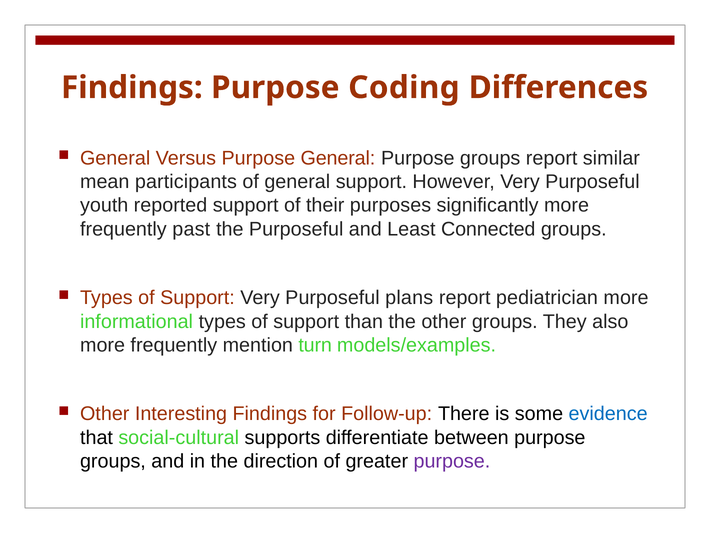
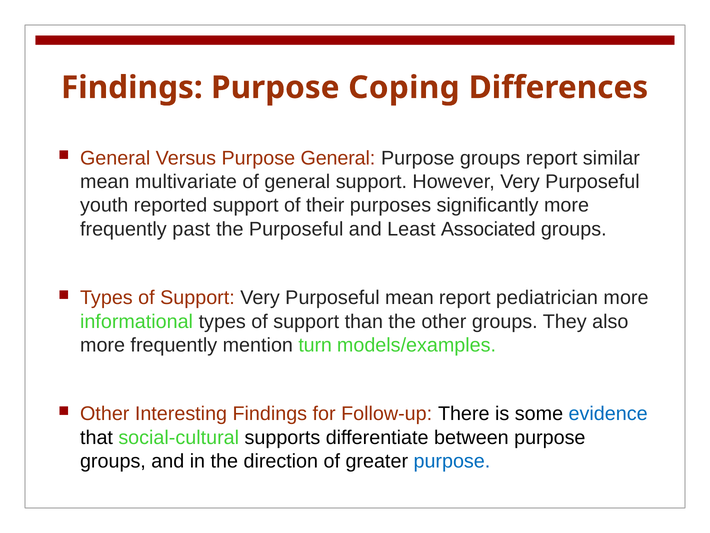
Coding: Coding -> Coping
participants: participants -> multivariate
Connected: Connected -> Associated
Purposeful plans: plans -> mean
purpose at (452, 461) colour: purple -> blue
